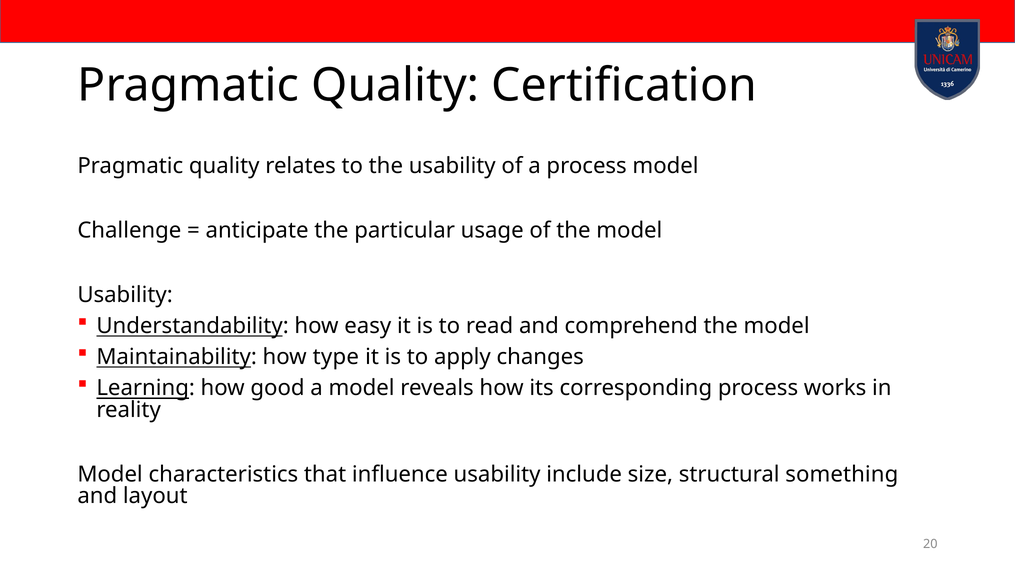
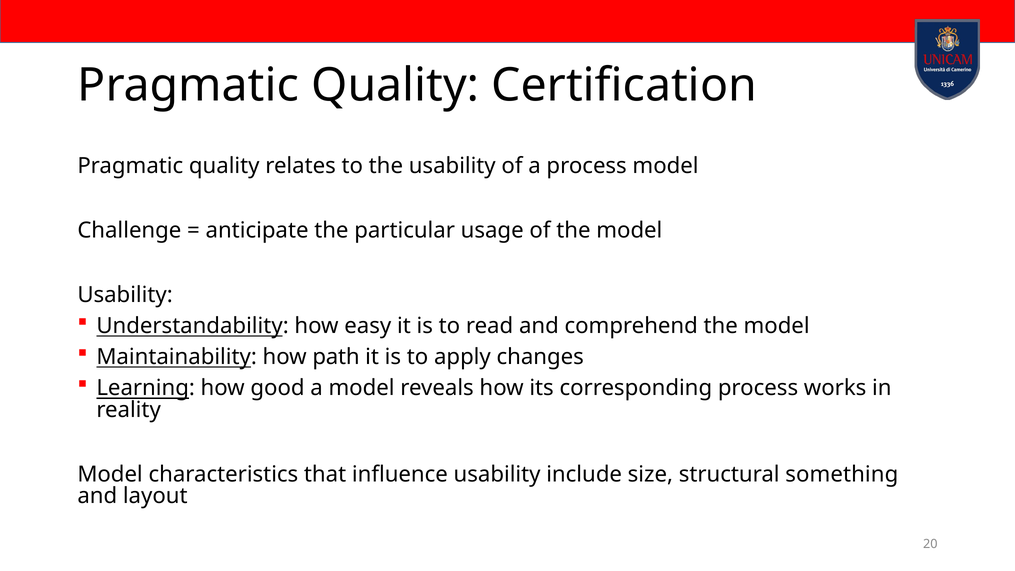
type: type -> path
